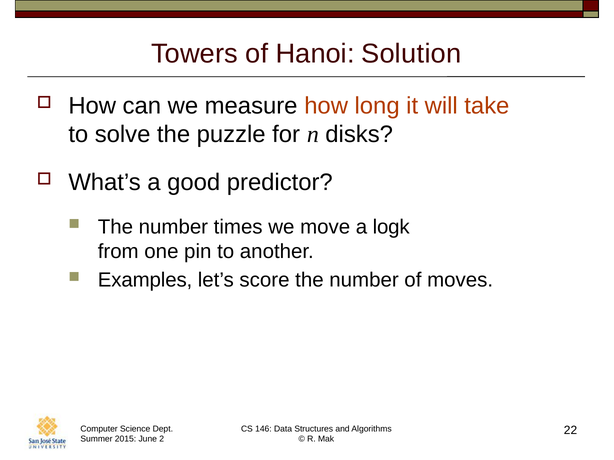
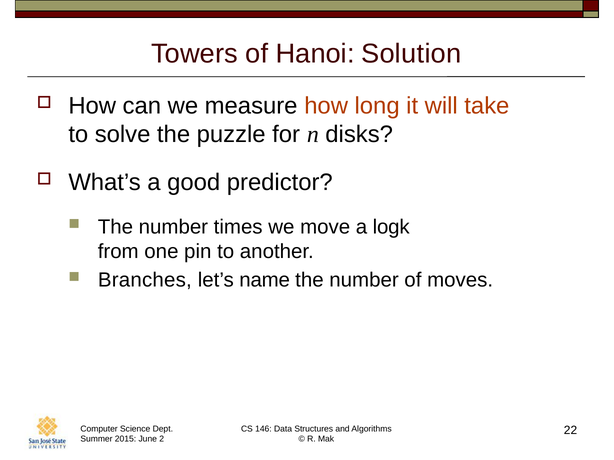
Examples: Examples -> Branches
score: score -> name
